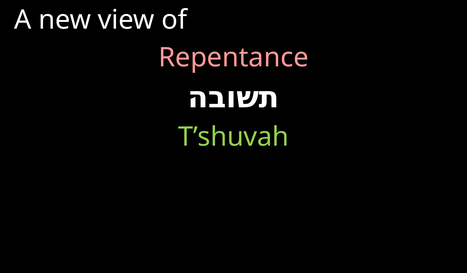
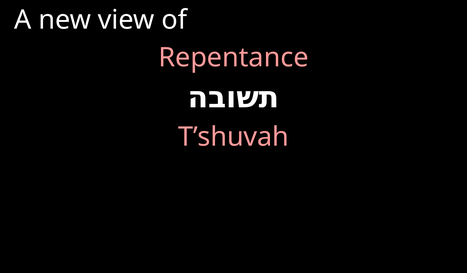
T’shuvah colour: light green -> pink
